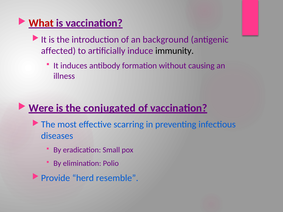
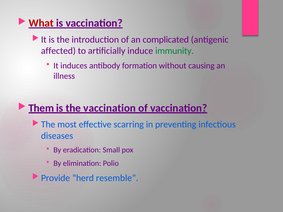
background: background -> complicated
immunity colour: black -> green
Were: Were -> Them
the conjugated: conjugated -> vaccination
